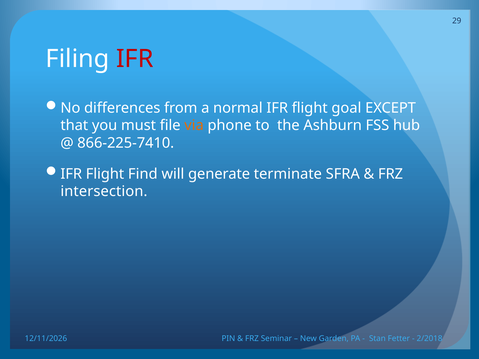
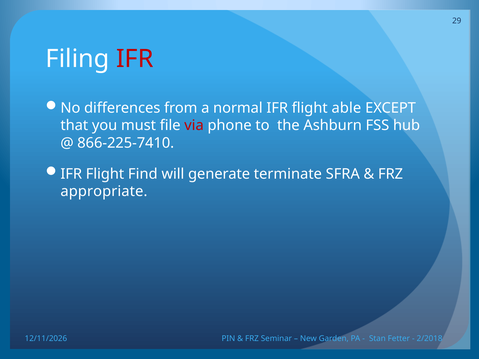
goal: goal -> able
via colour: orange -> red
intersection: intersection -> appropriate
